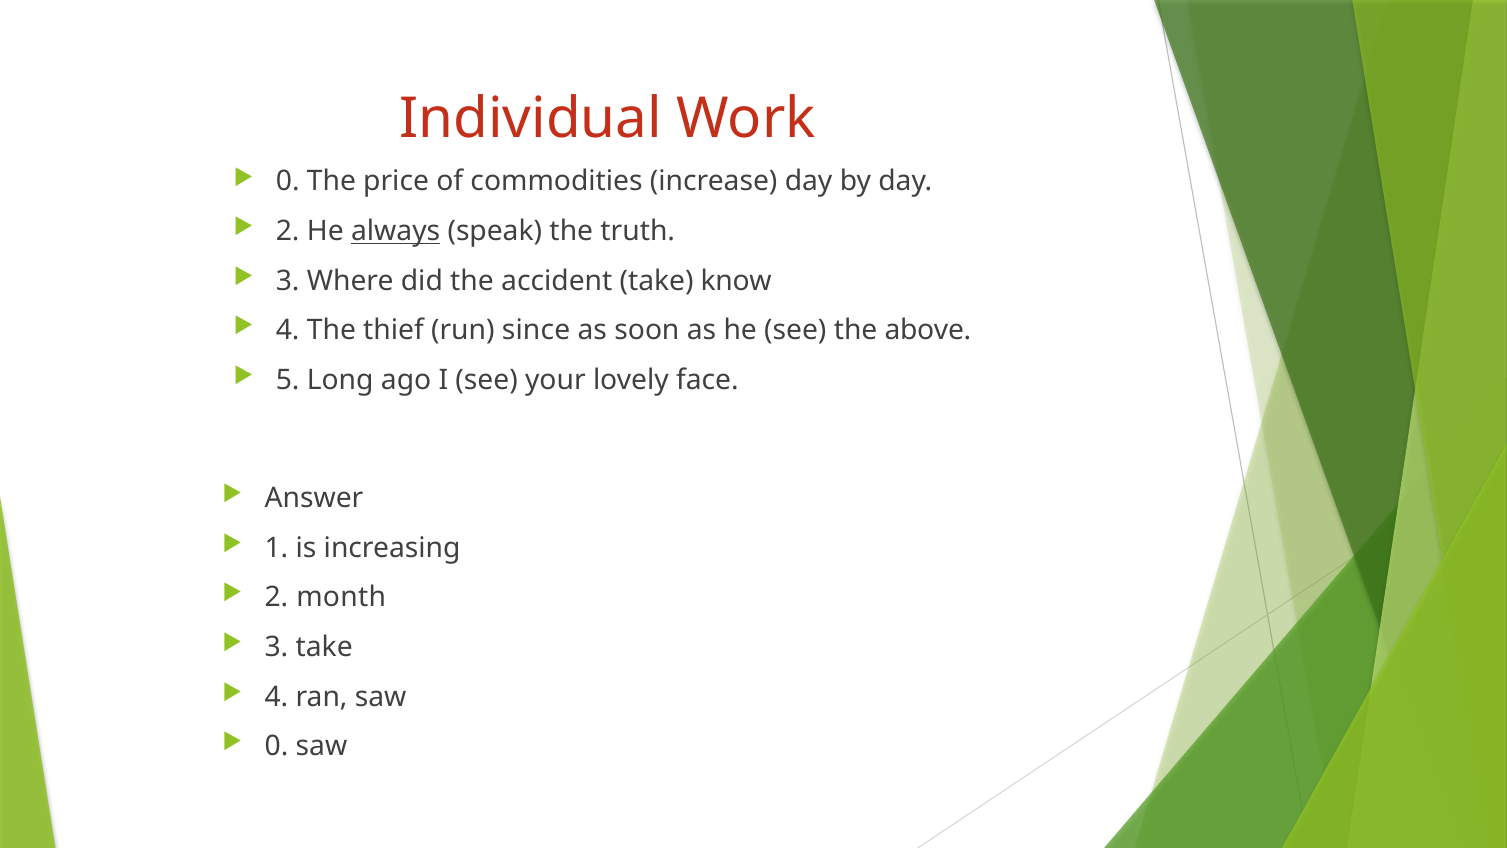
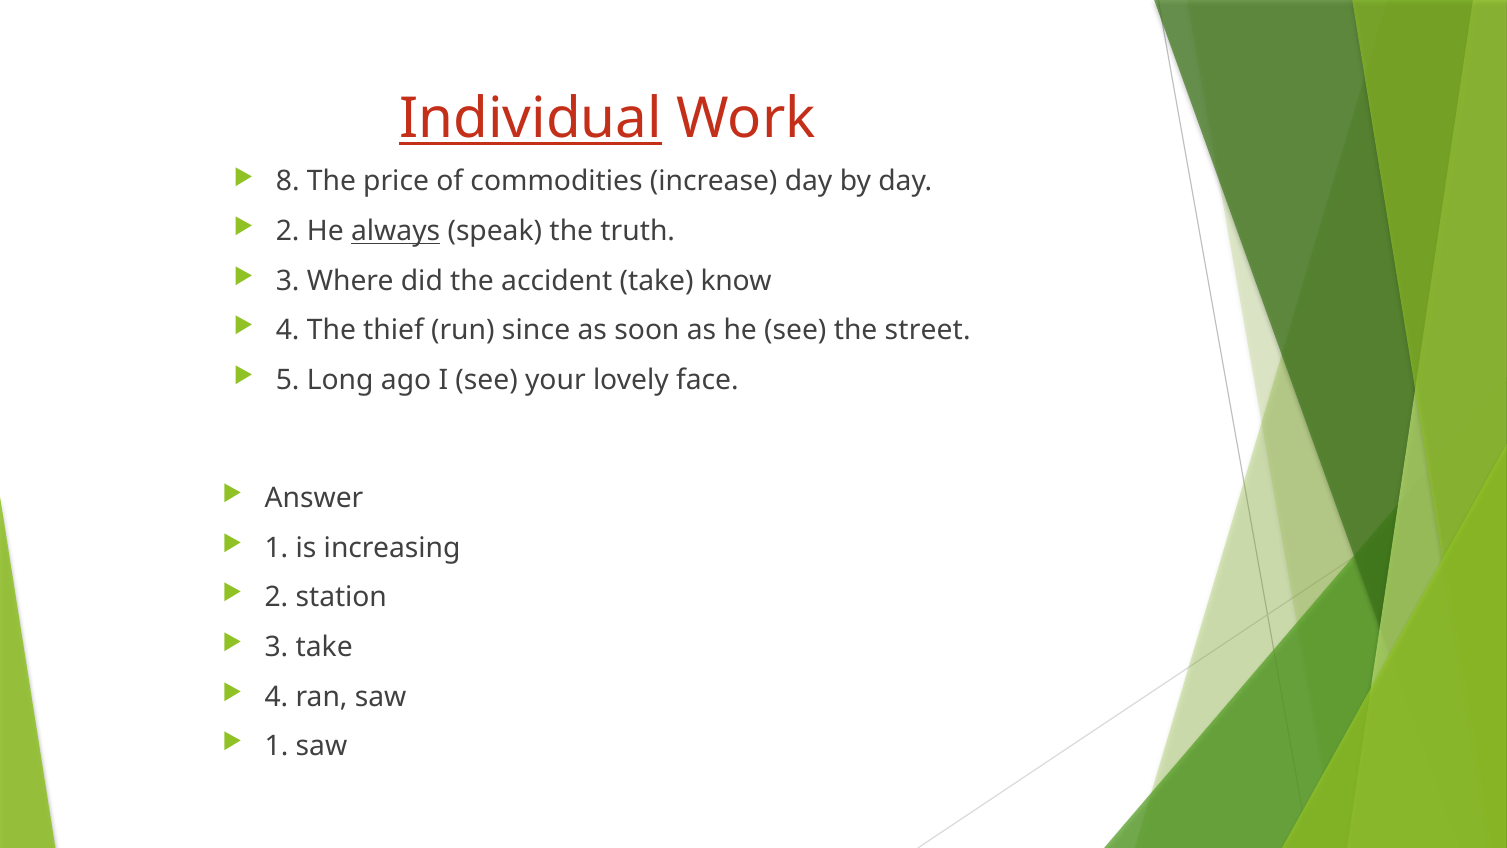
Individual underline: none -> present
0 at (288, 182): 0 -> 8
above: above -> street
month: month -> station
0 at (277, 746): 0 -> 1
